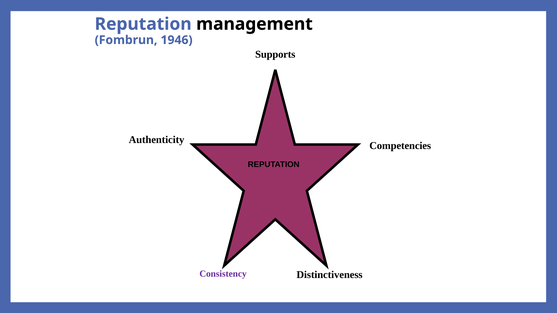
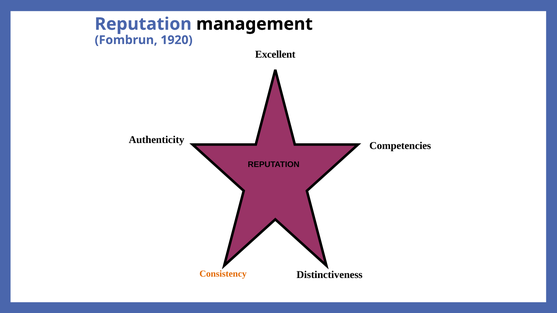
1946: 1946 -> 1920
Supports: Supports -> Excellent
Consistency colour: purple -> orange
